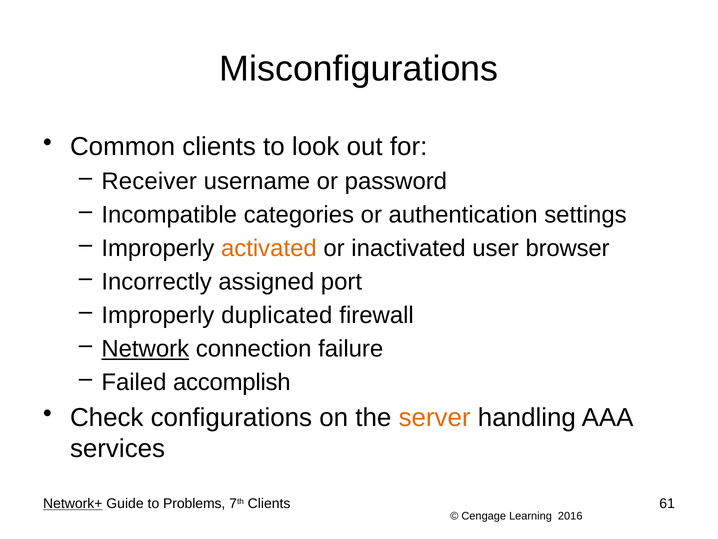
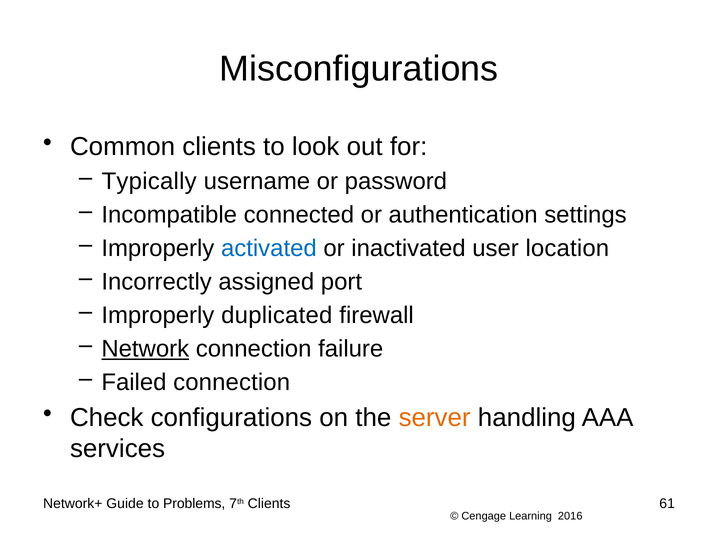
Receiver: Receiver -> Typically
categories: categories -> connected
activated colour: orange -> blue
browser: browser -> location
Failed accomplish: accomplish -> connection
Network+ underline: present -> none
